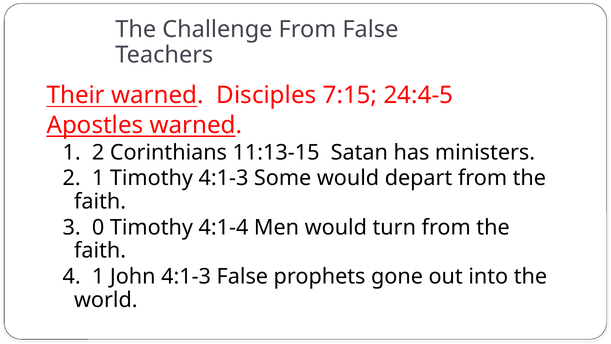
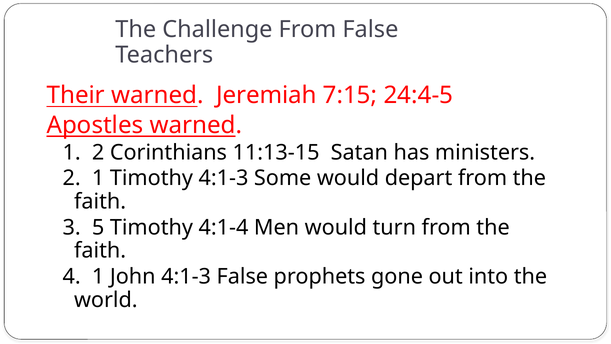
Disciples: Disciples -> Jeremiah
0: 0 -> 5
